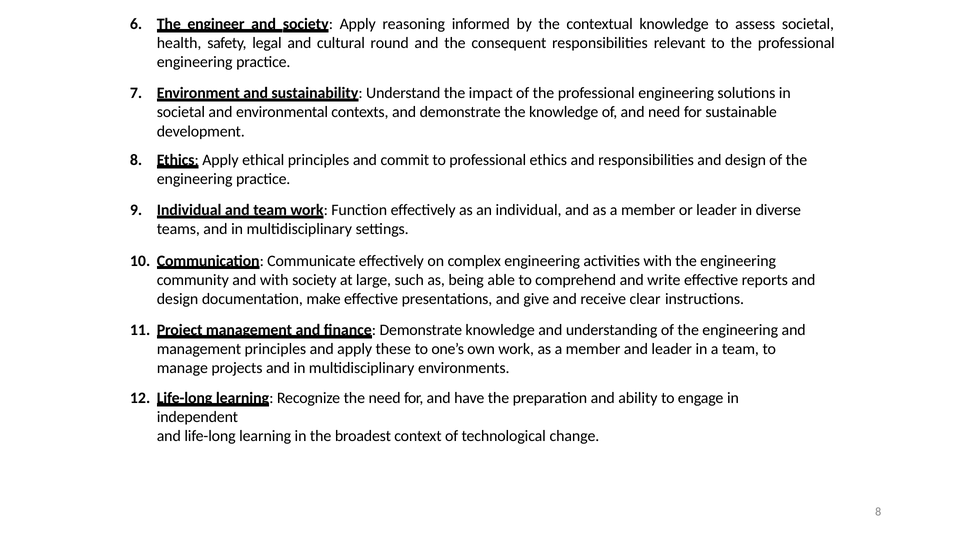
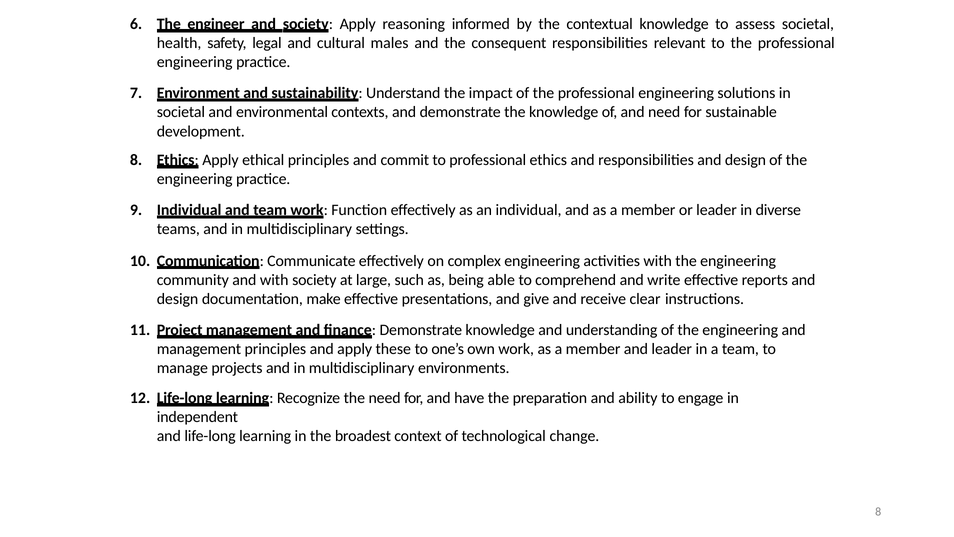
round: round -> males
